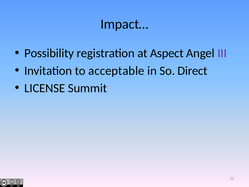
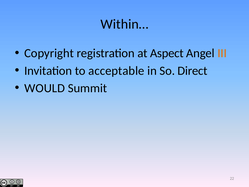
Impact…: Impact… -> Within…
Possibility: Possibility -> Copyright
III colour: purple -> orange
LICENSE: LICENSE -> WOULD
